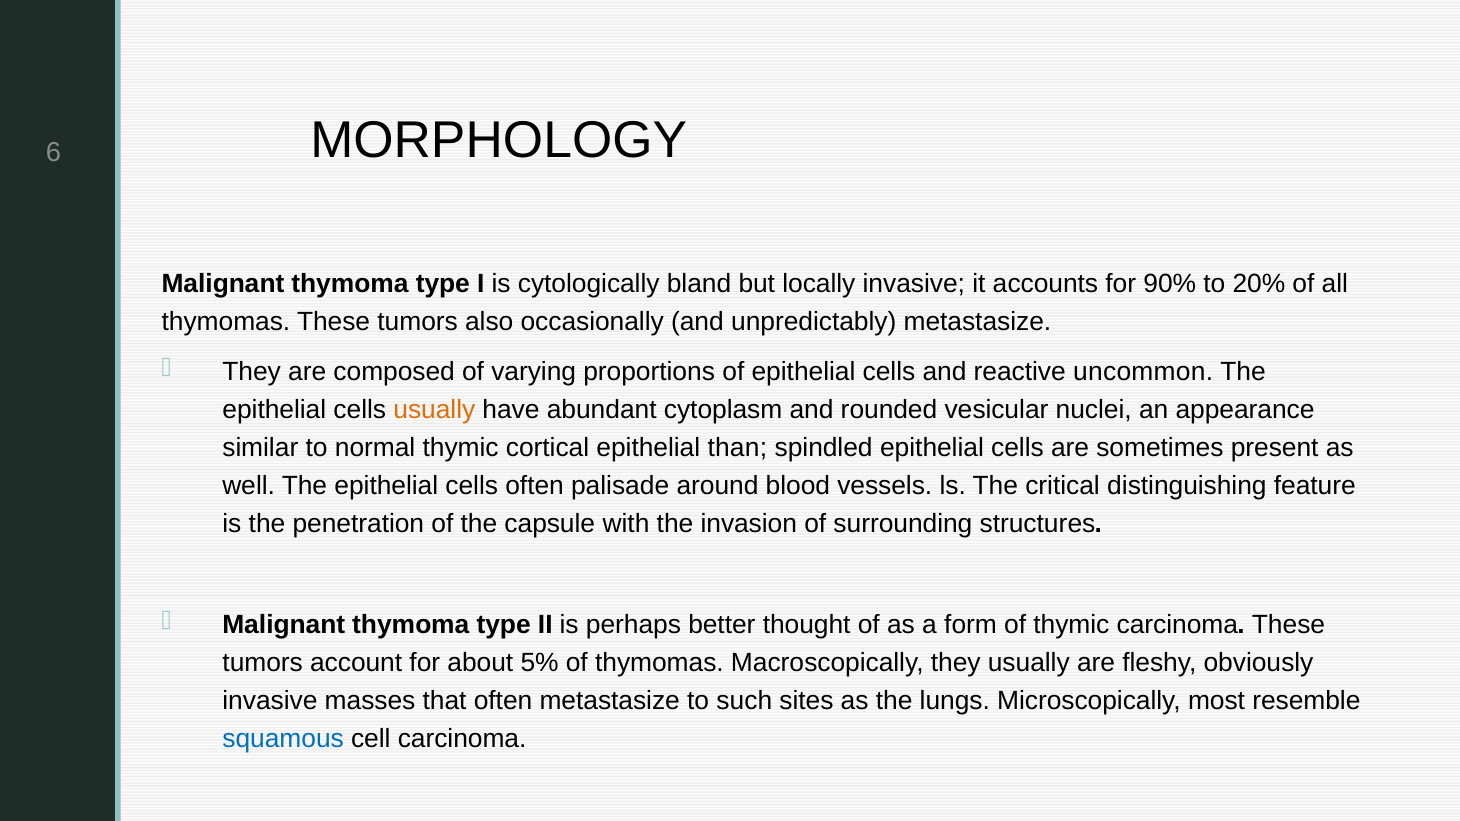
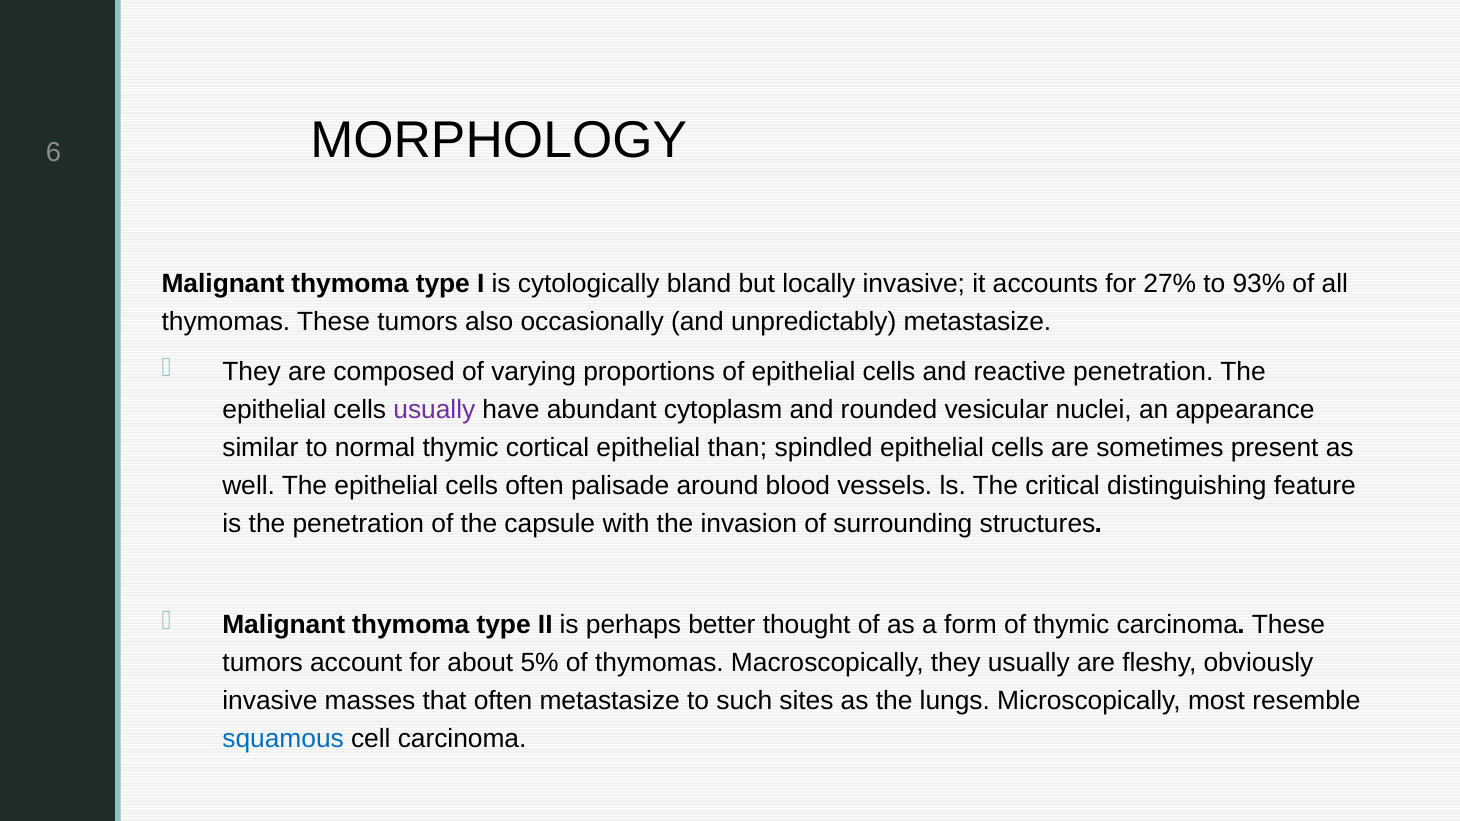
90%: 90% -> 27%
20%: 20% -> 93%
reactive uncommon: uncommon -> penetration
usually at (434, 410) colour: orange -> purple
